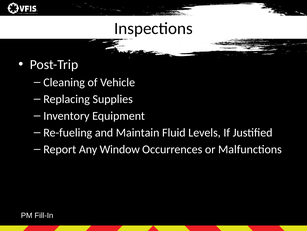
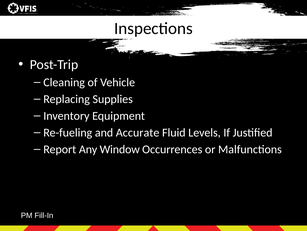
Maintain: Maintain -> Accurate
